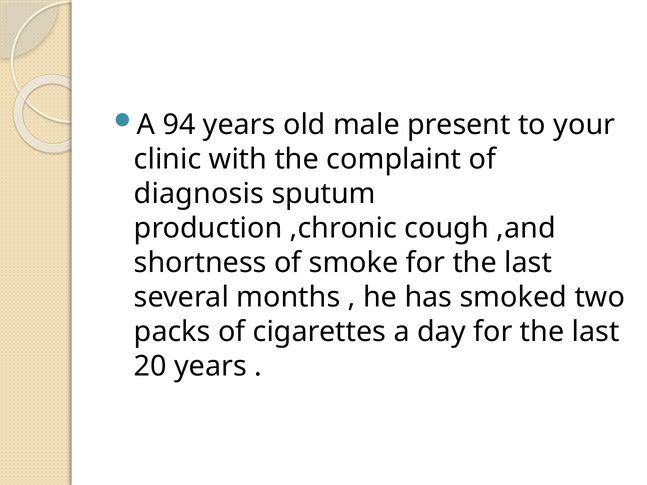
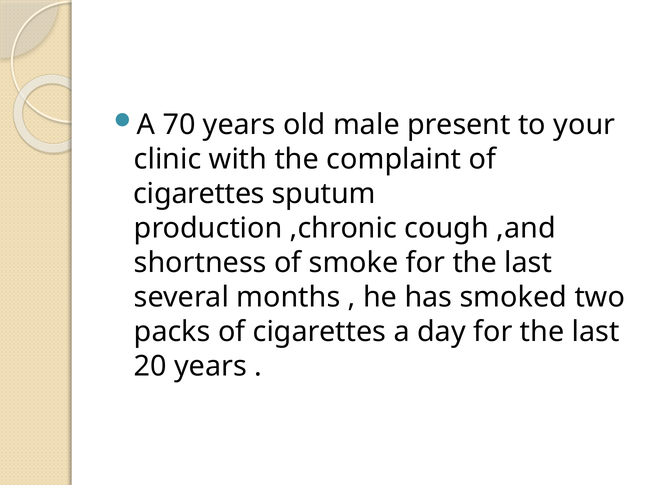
94: 94 -> 70
diagnosis at (199, 194): diagnosis -> cigarettes
